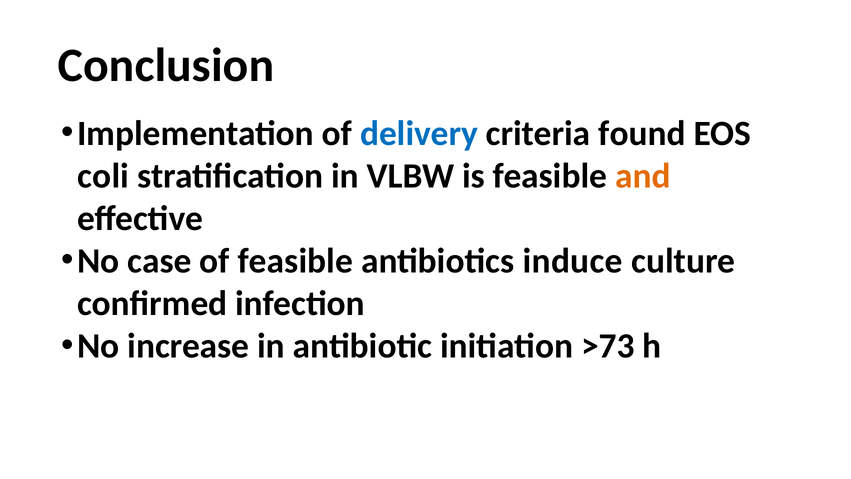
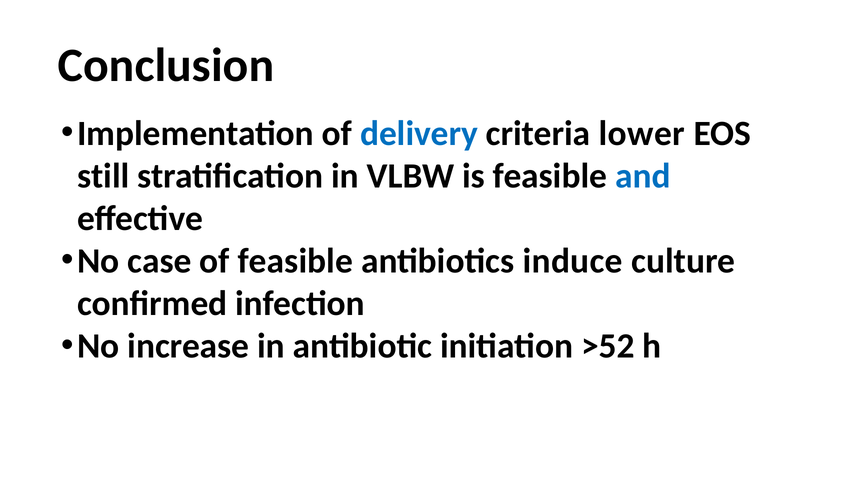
found: found -> lower
coli: coli -> still
and colour: orange -> blue
>73: >73 -> >52
